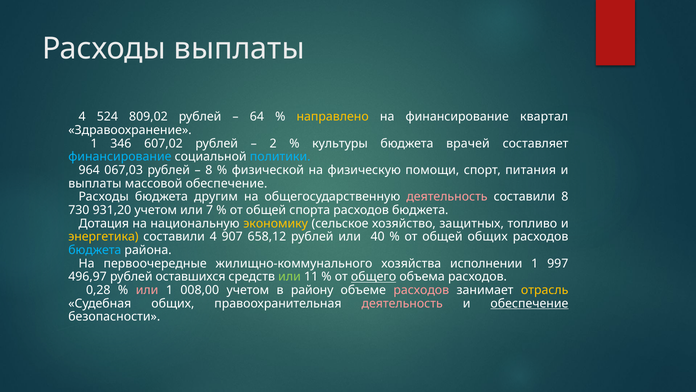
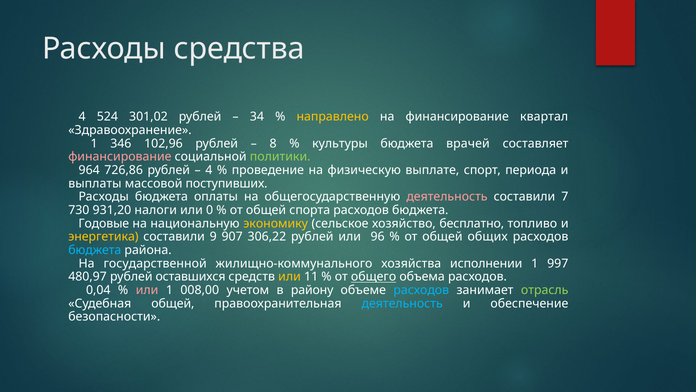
Расходы выплаты: выплаты -> средства
809,02: 809,02 -> 301,02
64: 64 -> 34
607,02: 607,02 -> 102,96
2: 2 -> 8
финансирование at (120, 157) colour: light blue -> pink
политики colour: light blue -> light green
067,03: 067,03 -> 726,86
8 at (209, 170): 8 -> 4
физической: физической -> проведение
помощи: помощи -> выплате
питания: питания -> периода
массовой обеспечение: обеспечение -> поступивших
другим: другим -> оплаты
составили 8: 8 -> 7
931,20 учетом: учетом -> налоги
7: 7 -> 0
Дотация: Дотация -> Годовые
защитных: защитных -> бесплатно
составили 4: 4 -> 9
658,12: 658,12 -> 306,22
40: 40 -> 96
первоочередные: первоочередные -> государственной
496,97: 496,97 -> 480,97
или at (289, 276) colour: light green -> yellow
0,28: 0,28 -> 0,04
расходов at (421, 290) colour: pink -> light blue
отрасль colour: yellow -> light green
Судебная общих: общих -> общей
деятельность at (402, 303) colour: pink -> light blue
обеспечение at (529, 303) underline: present -> none
